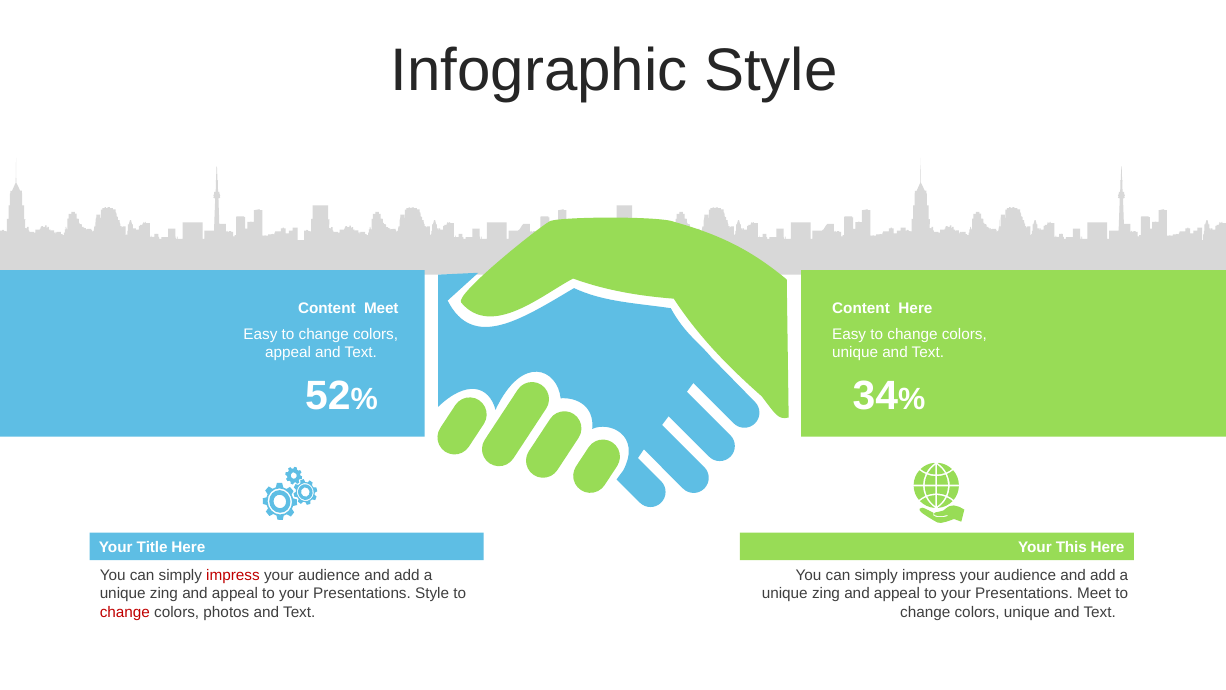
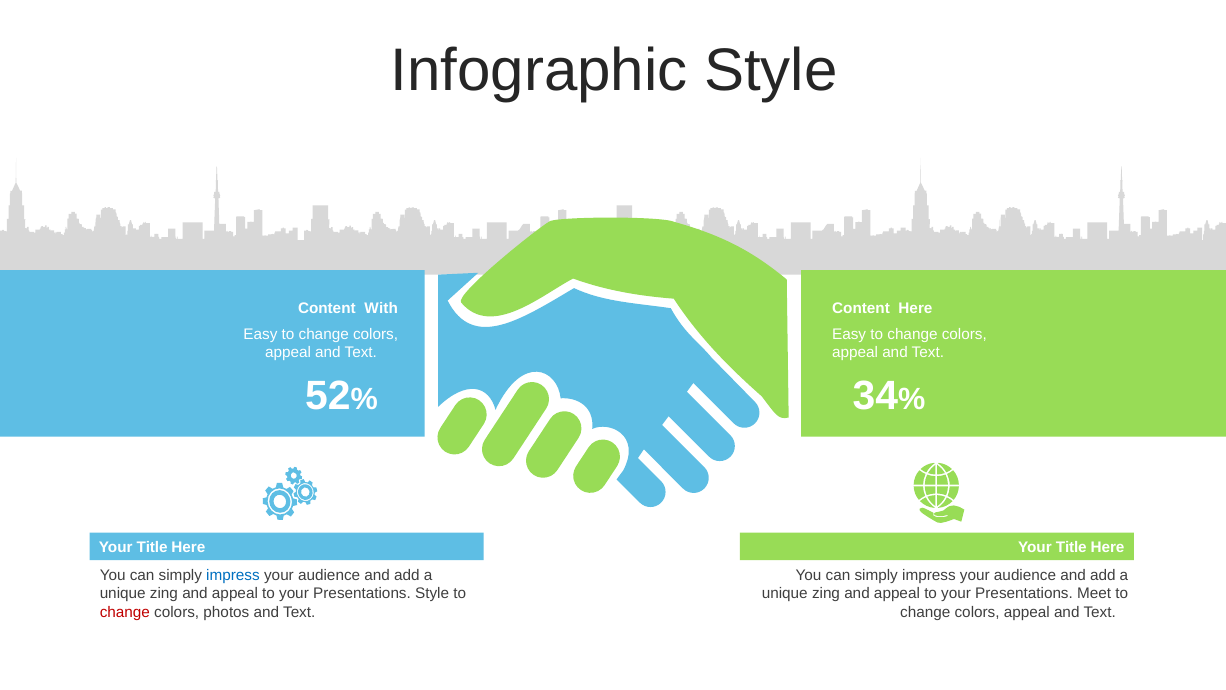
Content Meet: Meet -> With
unique at (855, 352): unique -> appeal
This at (1071, 547): This -> Title
impress at (233, 575) colour: red -> blue
unique at (1027, 612): unique -> appeal
